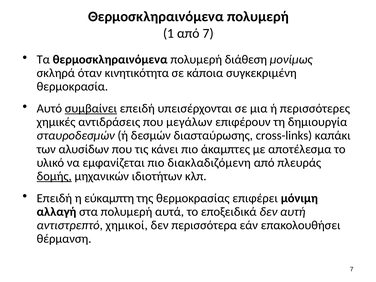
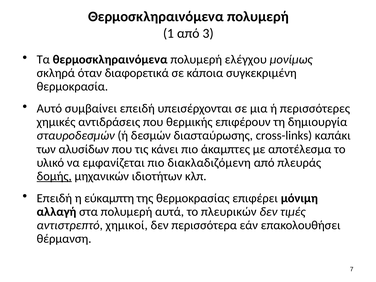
από 7: 7 -> 3
διάθεση: διάθεση -> ελέγχου
κινητικότητα: κινητικότητα -> διαφορετικά
συμβαίνει underline: present -> none
μεγάλων: μεγάλων -> θερμικής
εποξειδικά: εποξειδικά -> πλευρικών
αυτή: αυτή -> τιμές
